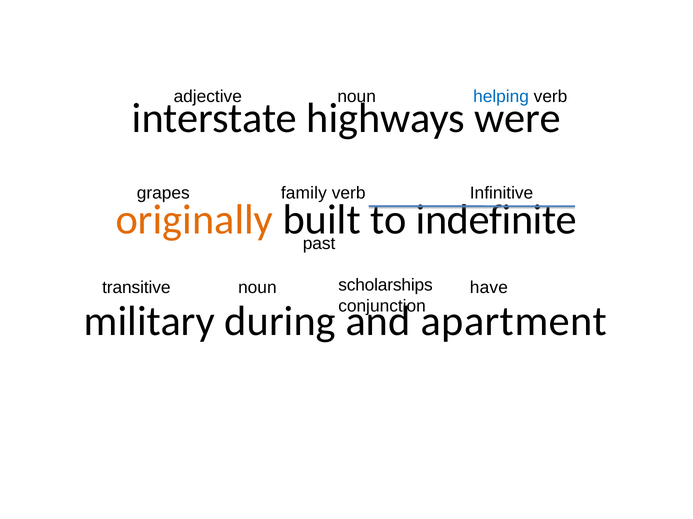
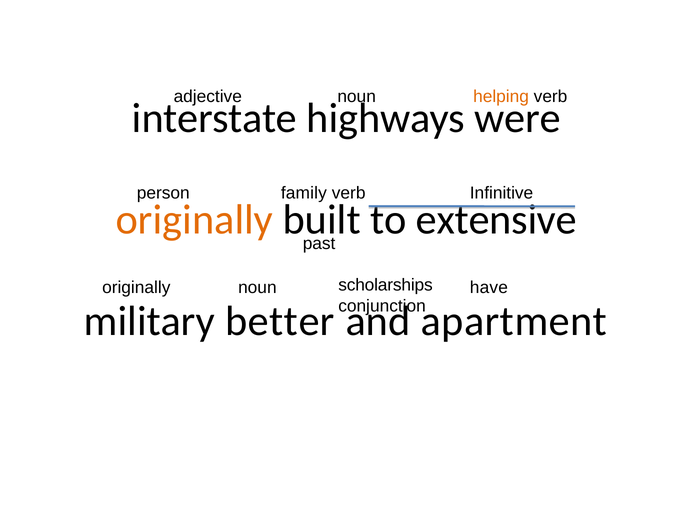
helping colour: blue -> orange
grapes: grapes -> person
indefinite: indefinite -> extensive
transitive at (136, 288): transitive -> originally
during: during -> better
